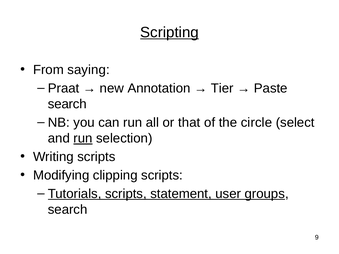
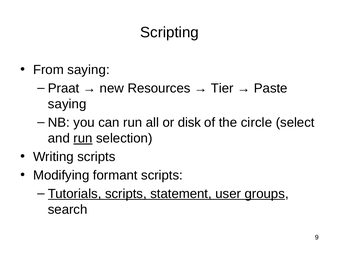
Scripting underline: present -> none
Annotation: Annotation -> Resources
search at (67, 104): search -> saying
that: that -> disk
clipping: clipping -> formant
